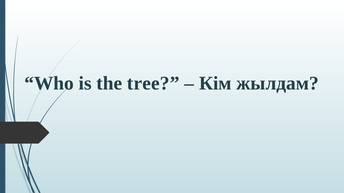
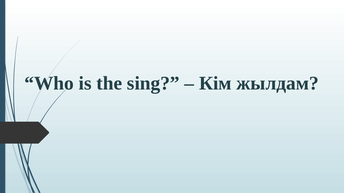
tree: tree -> sing
